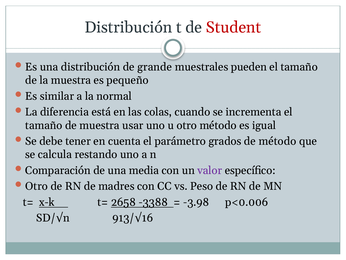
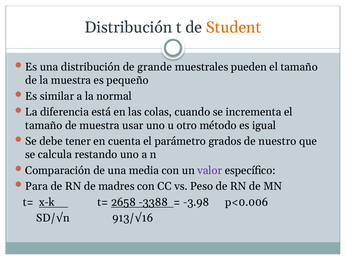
Student colour: red -> orange
de método: método -> nuestro
Otro at (37, 186): Otro -> Para
